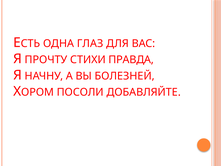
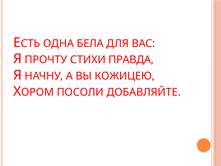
ГЛАЗ: ГЛАЗ -> БЕЛА
БОЛЕЗНЕЙ: БОЛЕЗНЕЙ -> КОЖИЦЕЮ
